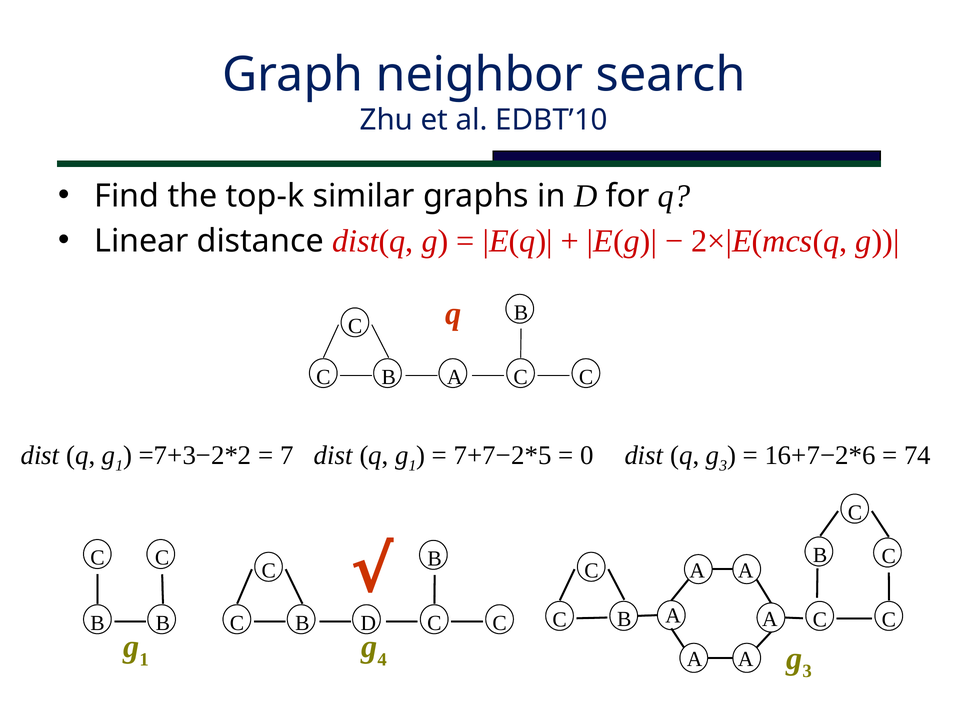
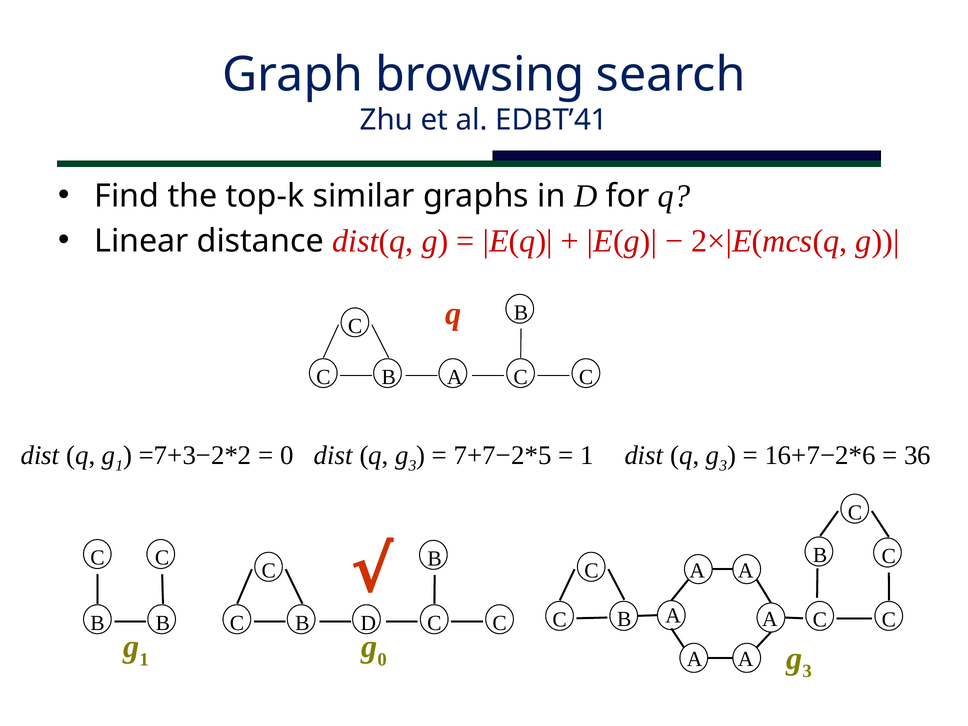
neighbor: neighbor -> browsing
EDBT’10: EDBT’10 -> EDBT’41
1 at (413, 466): 1 -> 3
0 at (587, 455): 0 -> 1
74: 74 -> 36
7 at (287, 455): 7 -> 0
g 4: 4 -> 0
